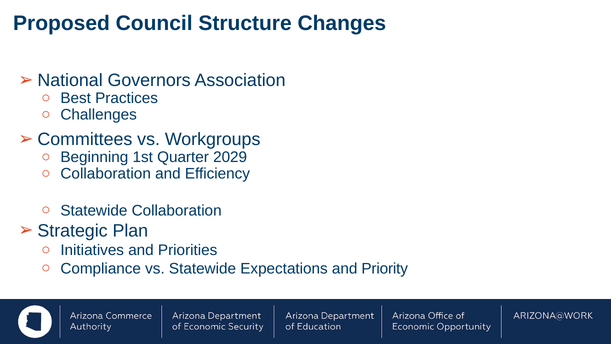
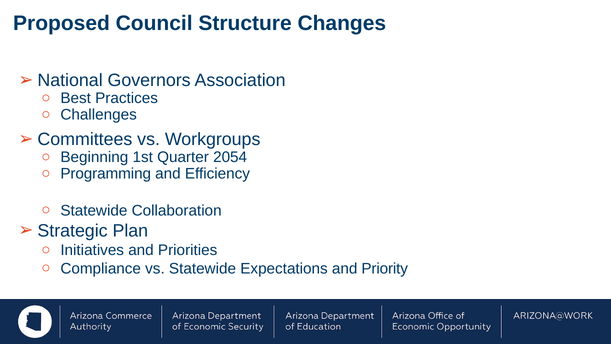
2029: 2029 -> 2054
Collaboration at (106, 174): Collaboration -> Programming
